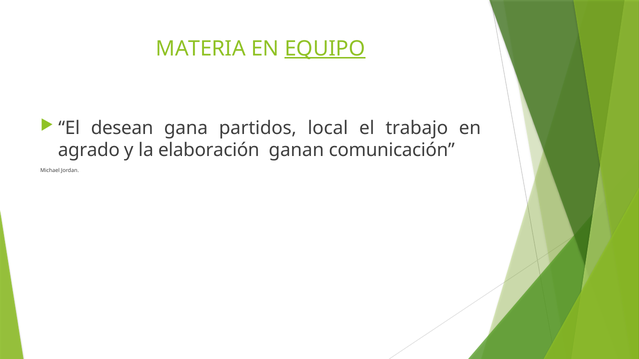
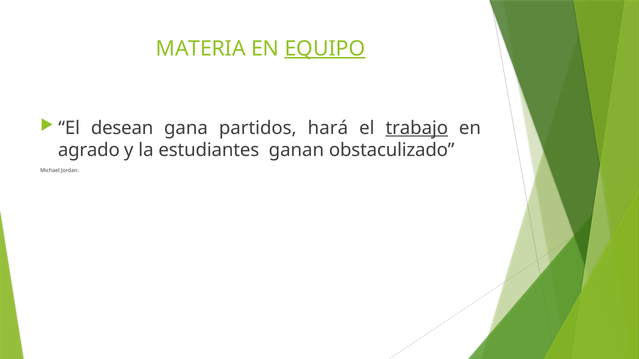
local: local -> hará
trabajo underline: none -> present
elaboración: elaboración -> estudiantes
comunicación: comunicación -> obstaculizado
